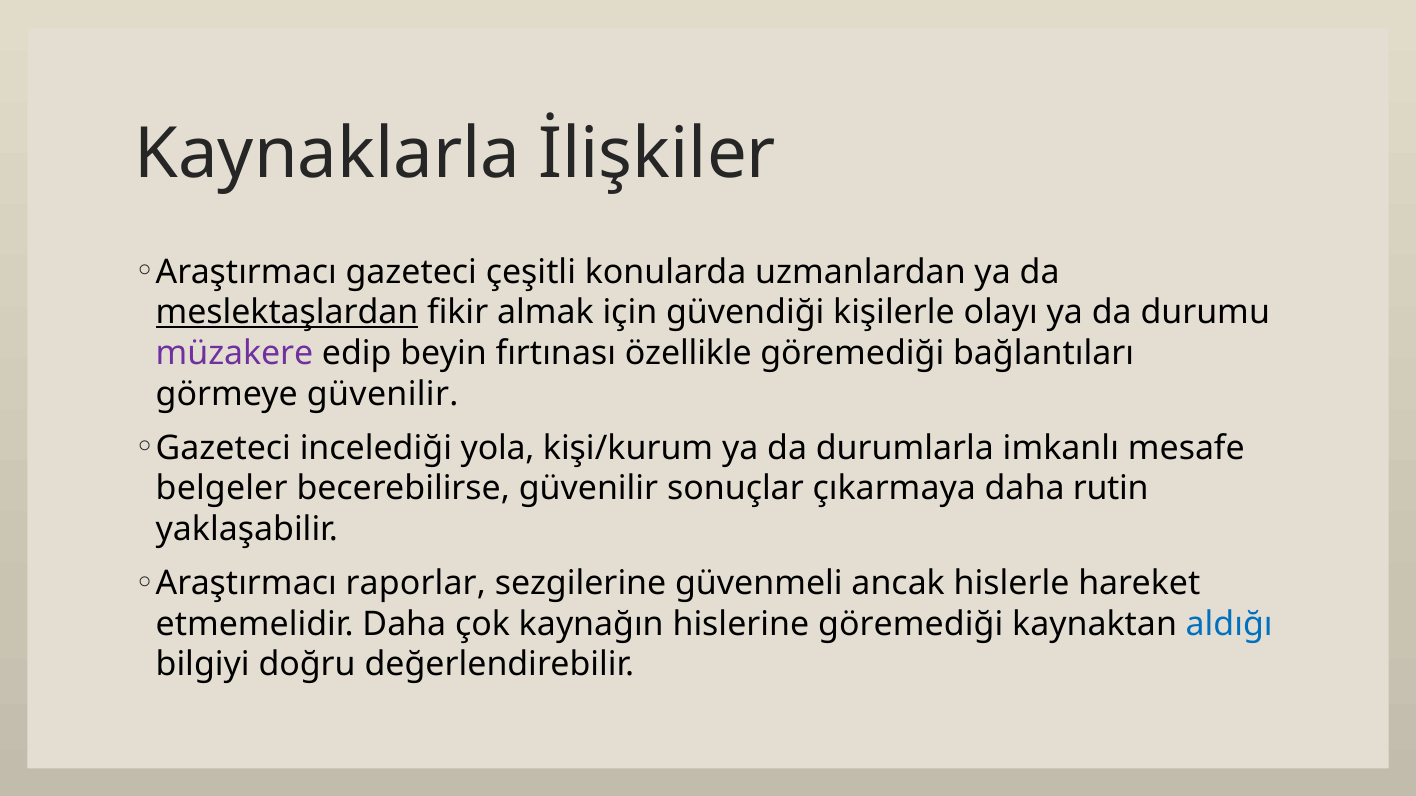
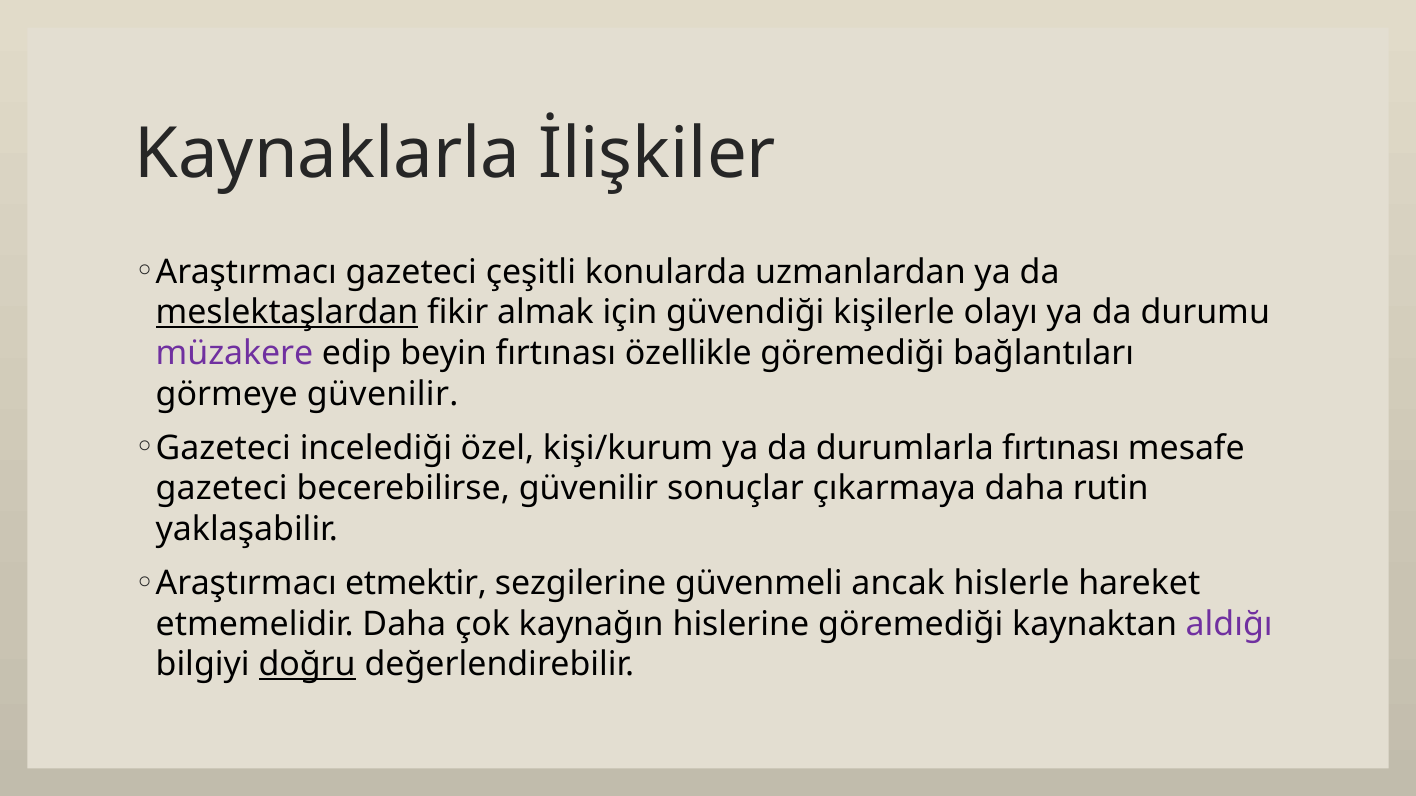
yola: yola -> özel
durumlarla imkanlı: imkanlı -> fırtınası
belgeler at (222, 489): belgeler -> gazeteci
raporlar: raporlar -> etmektir
aldığı colour: blue -> purple
doğru underline: none -> present
